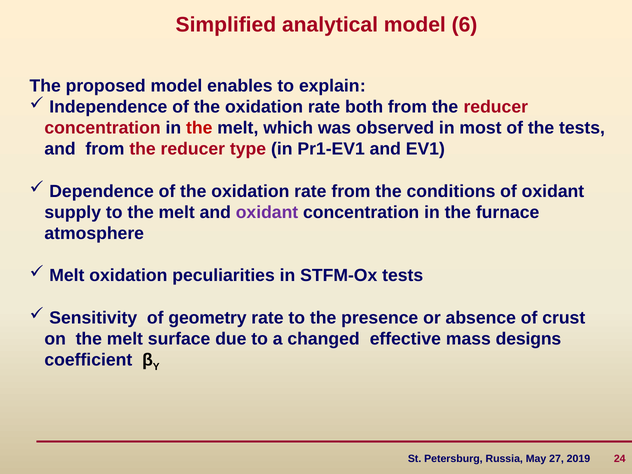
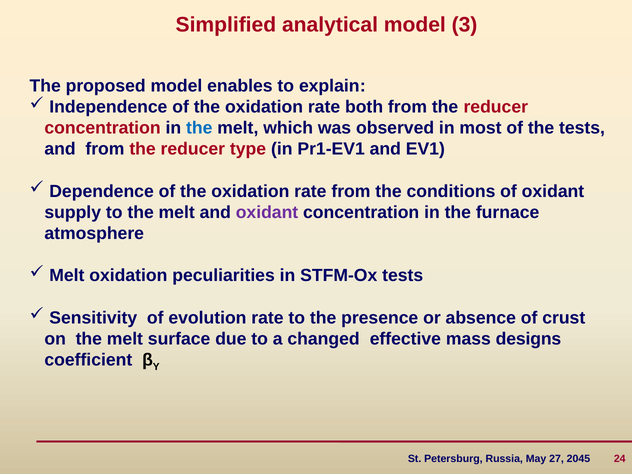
6: 6 -> 3
the at (199, 128) colour: red -> blue
geometry: geometry -> evolution
2019: 2019 -> 2045
